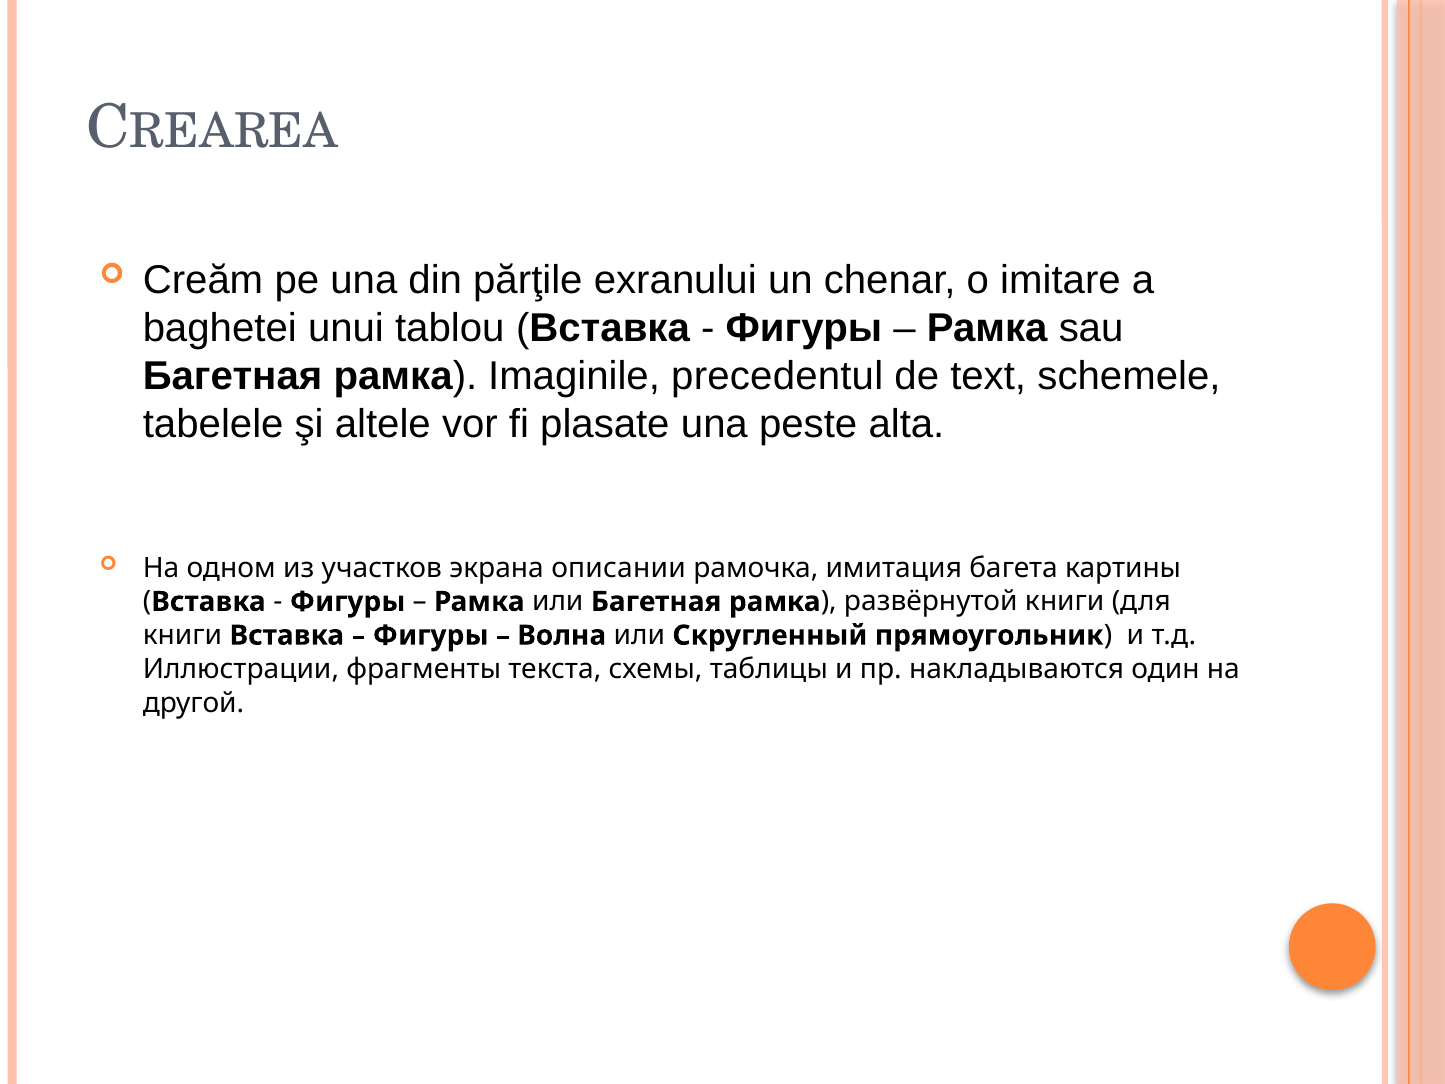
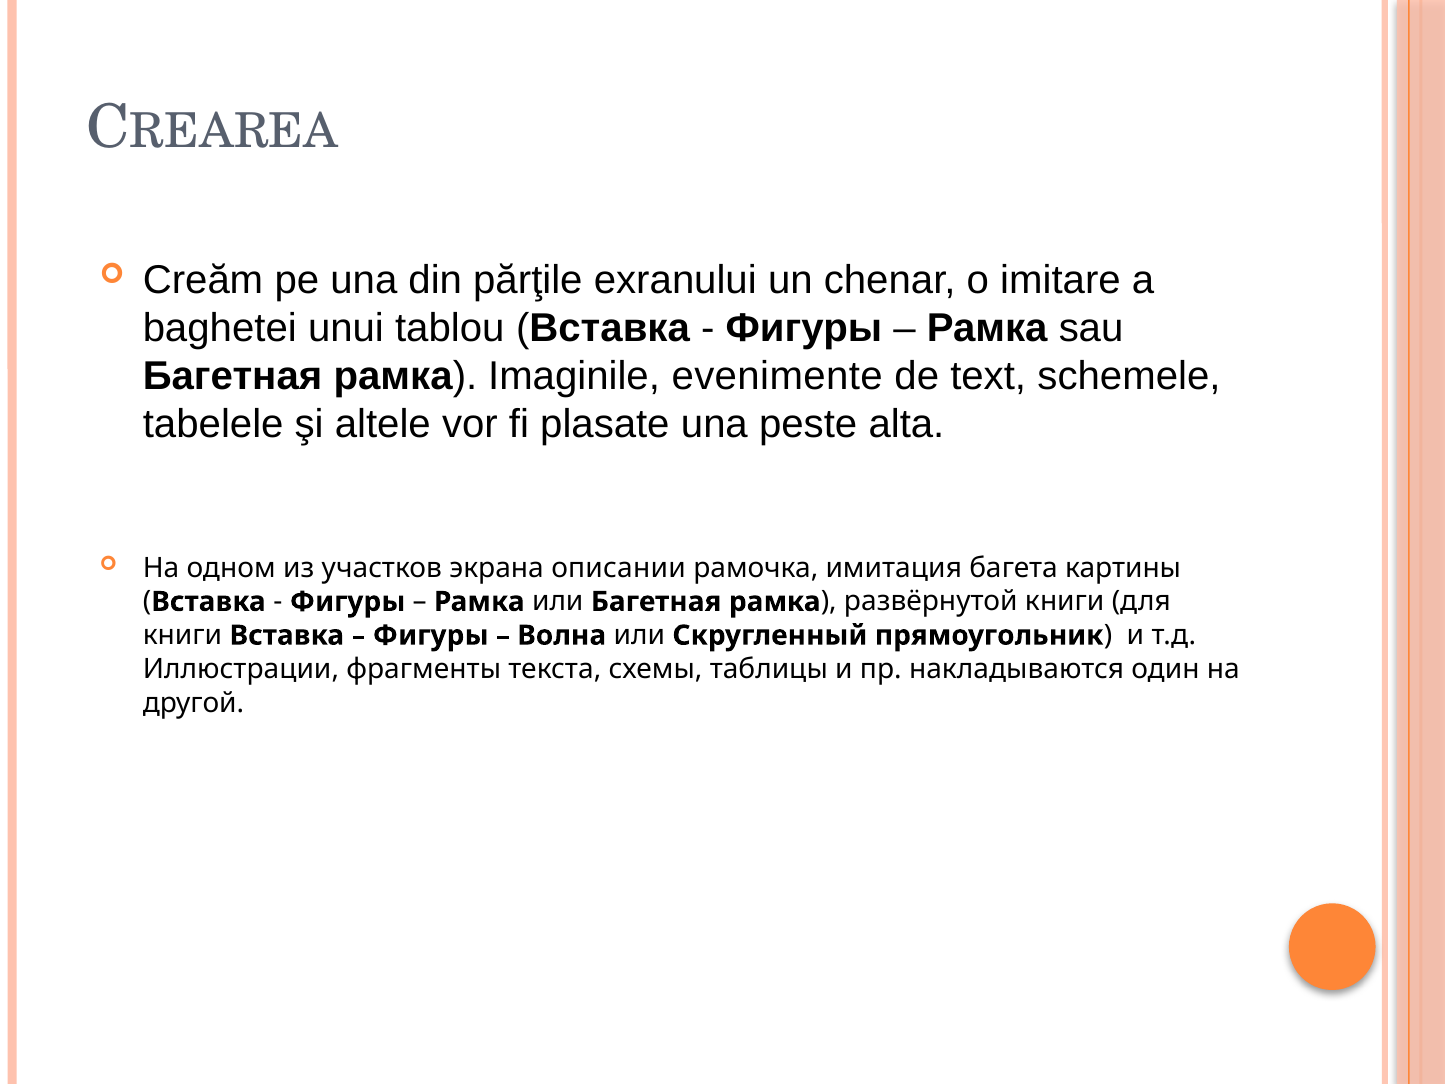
precedentul: precedentul -> evenimente
